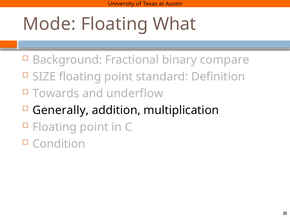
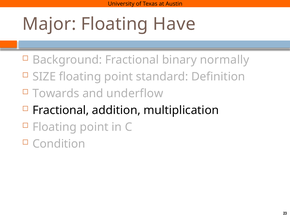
Mode: Mode -> Major
What: What -> Have
compare: compare -> normally
Generally at (61, 111): Generally -> Fractional
